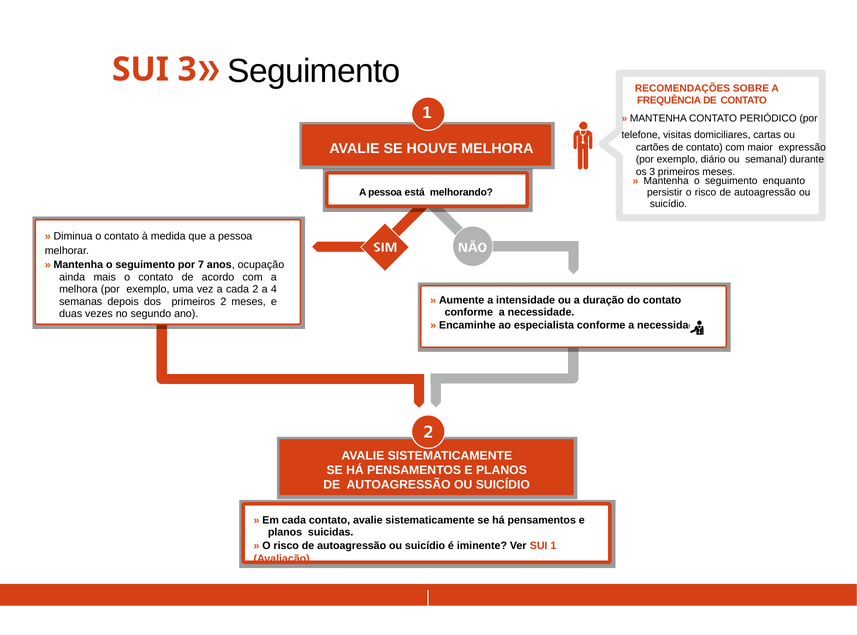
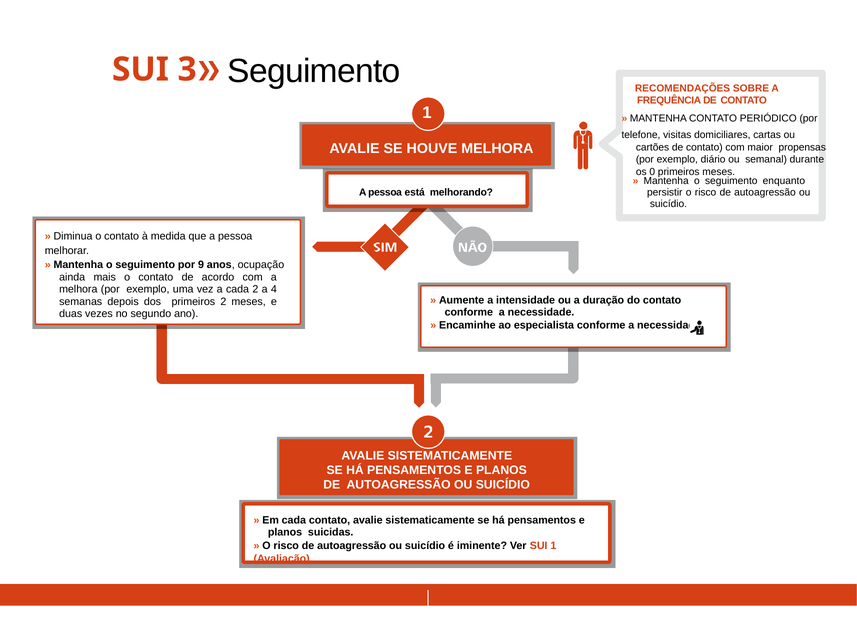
expressão: expressão -> propensas
os 3: 3 -> 0
7: 7 -> 9
